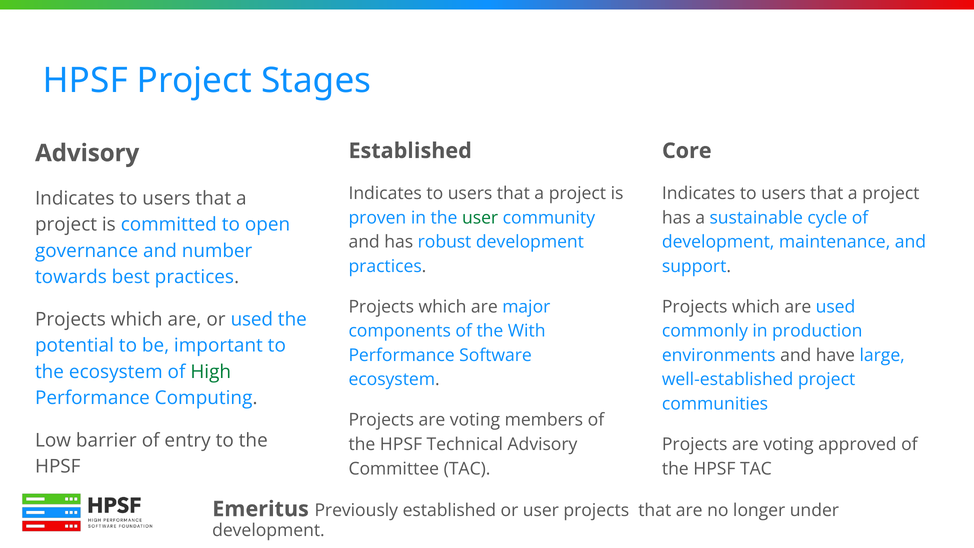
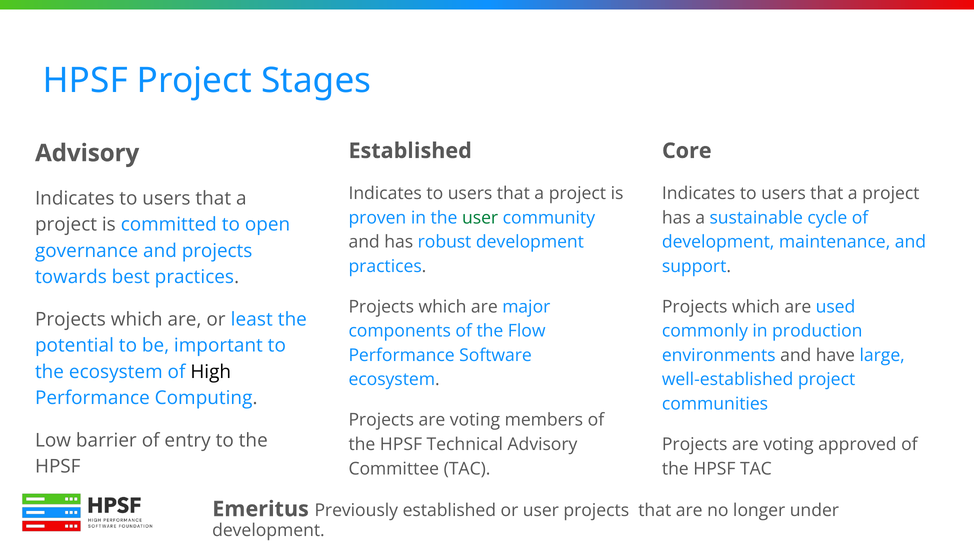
and number: number -> projects
or used: used -> least
With: With -> Flow
High colour: green -> black
